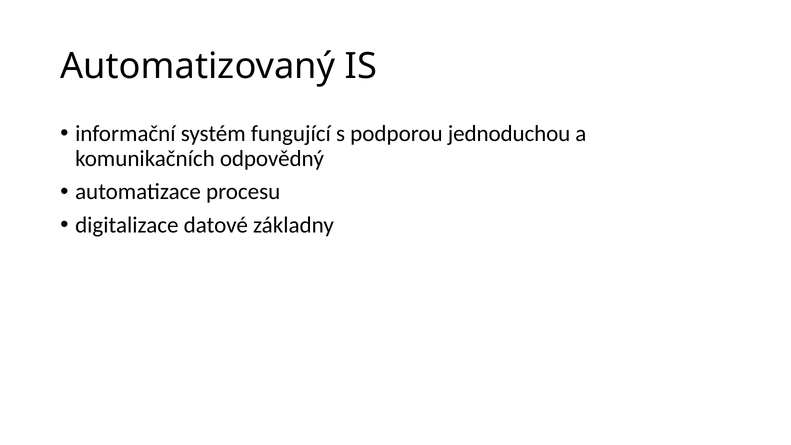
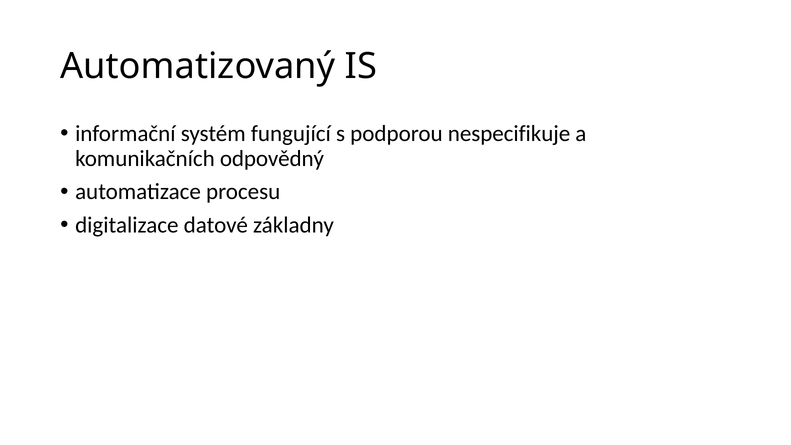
jednoduchou: jednoduchou -> nespecifikuje
